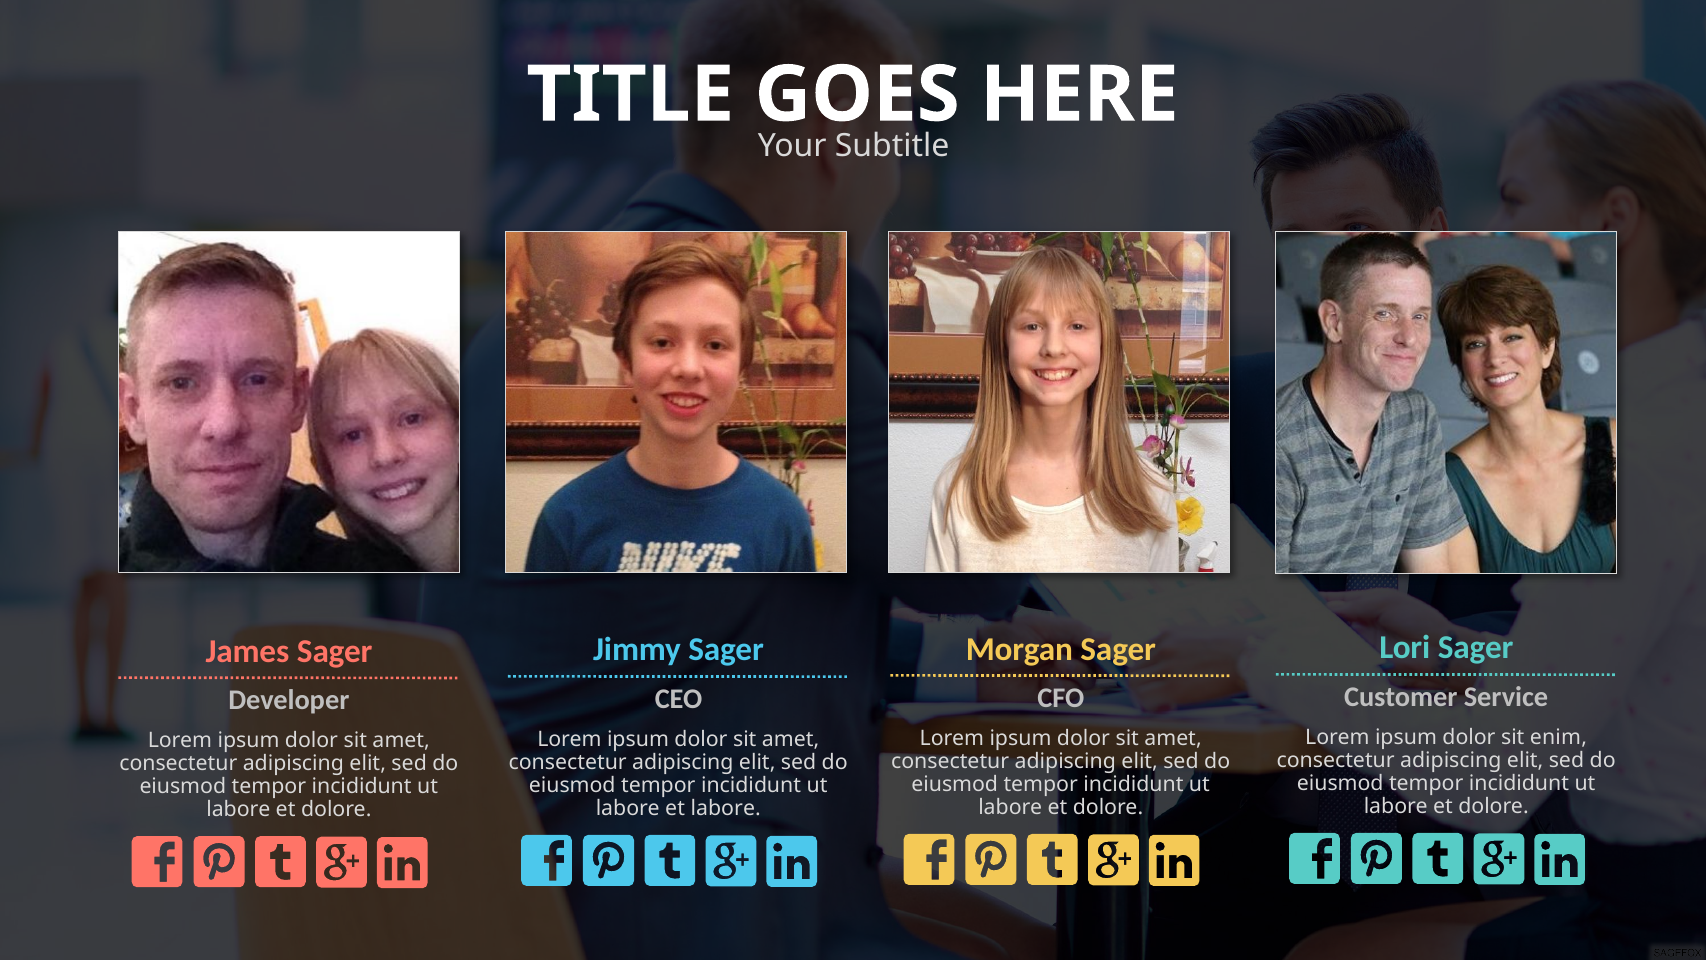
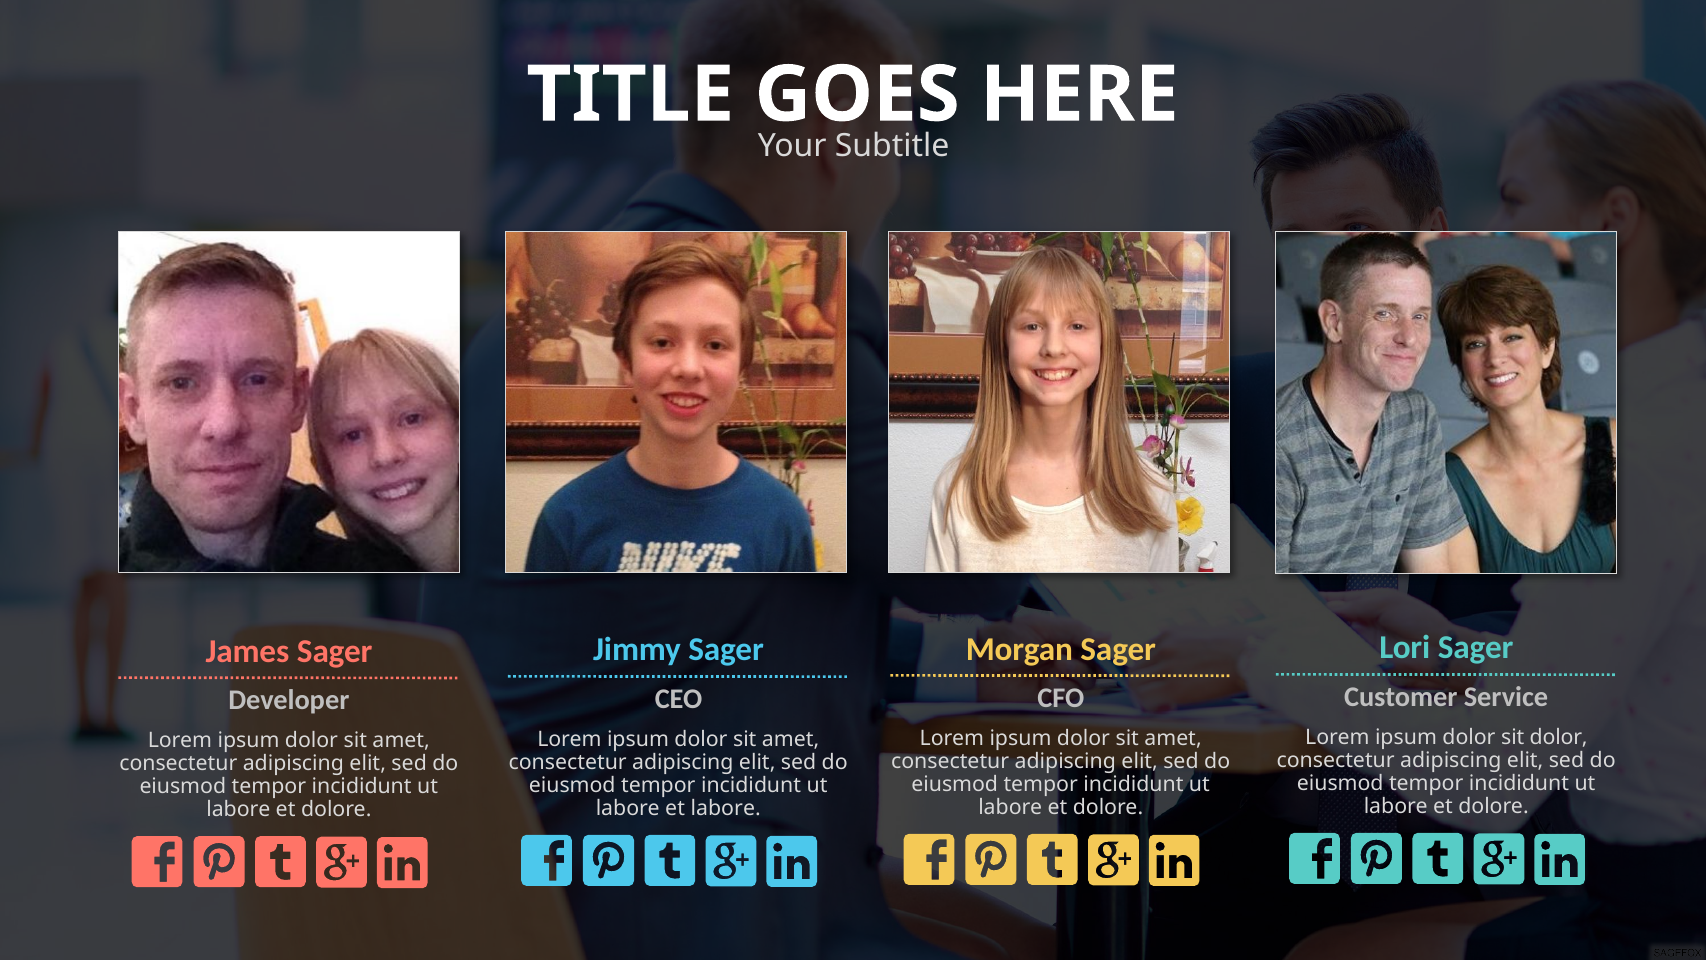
sit enim: enim -> dolor
